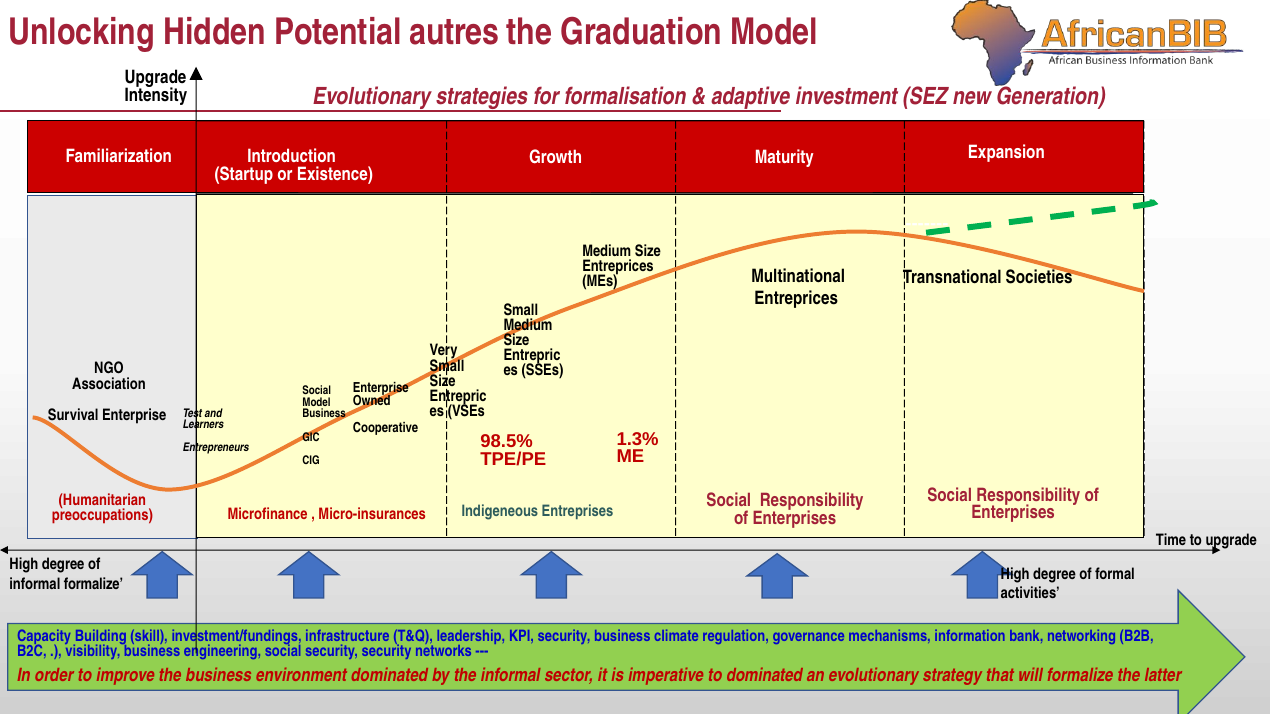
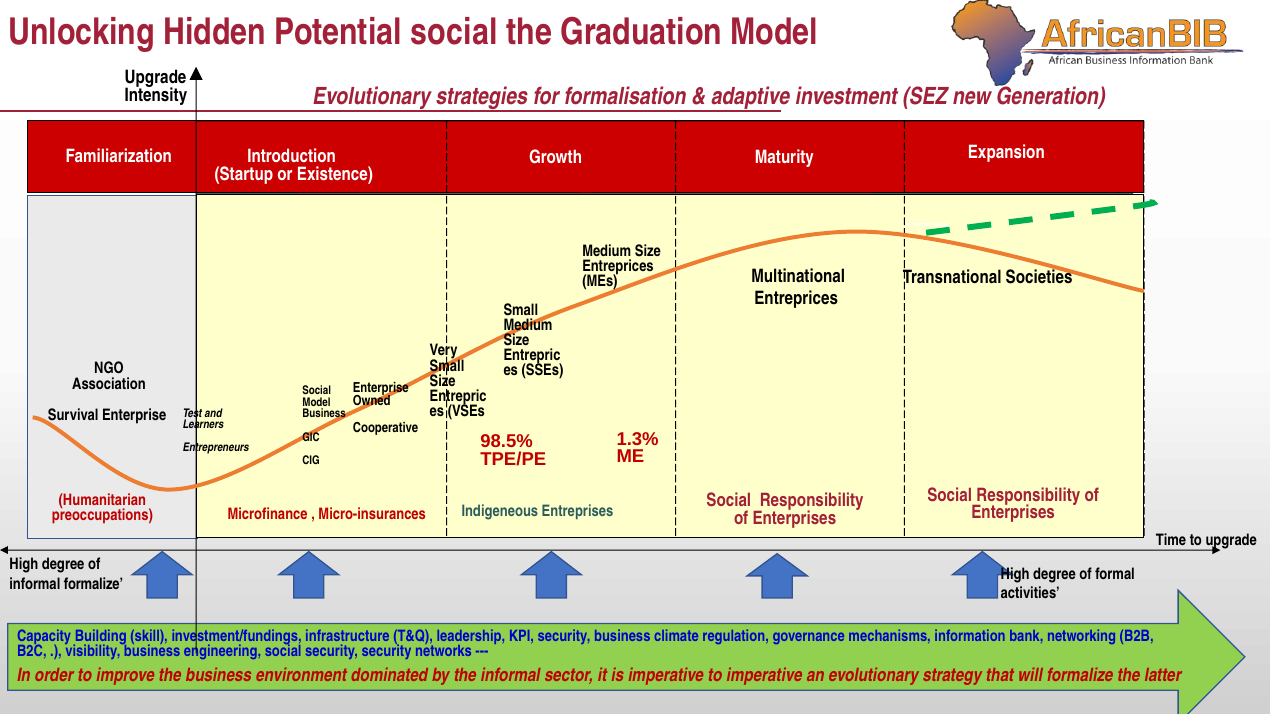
Potential autres: autres -> social
to dominated: dominated -> imperative
